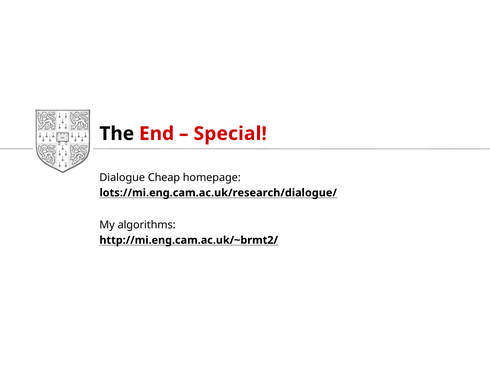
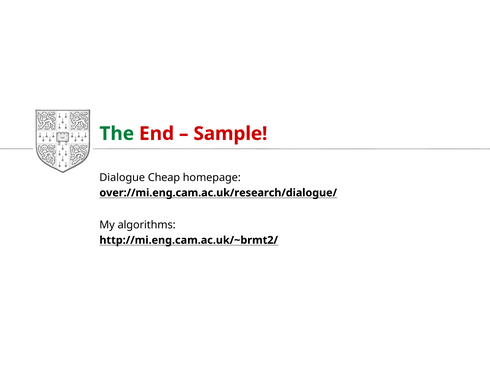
The colour: black -> green
Special: Special -> Sample
lots://mi.eng.cam.ac.uk/research/dialogue/: lots://mi.eng.cam.ac.uk/research/dialogue/ -> over://mi.eng.cam.ac.uk/research/dialogue/
